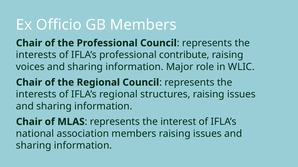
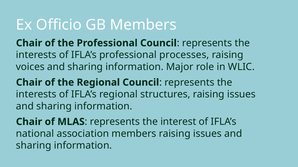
contribute: contribute -> processes
